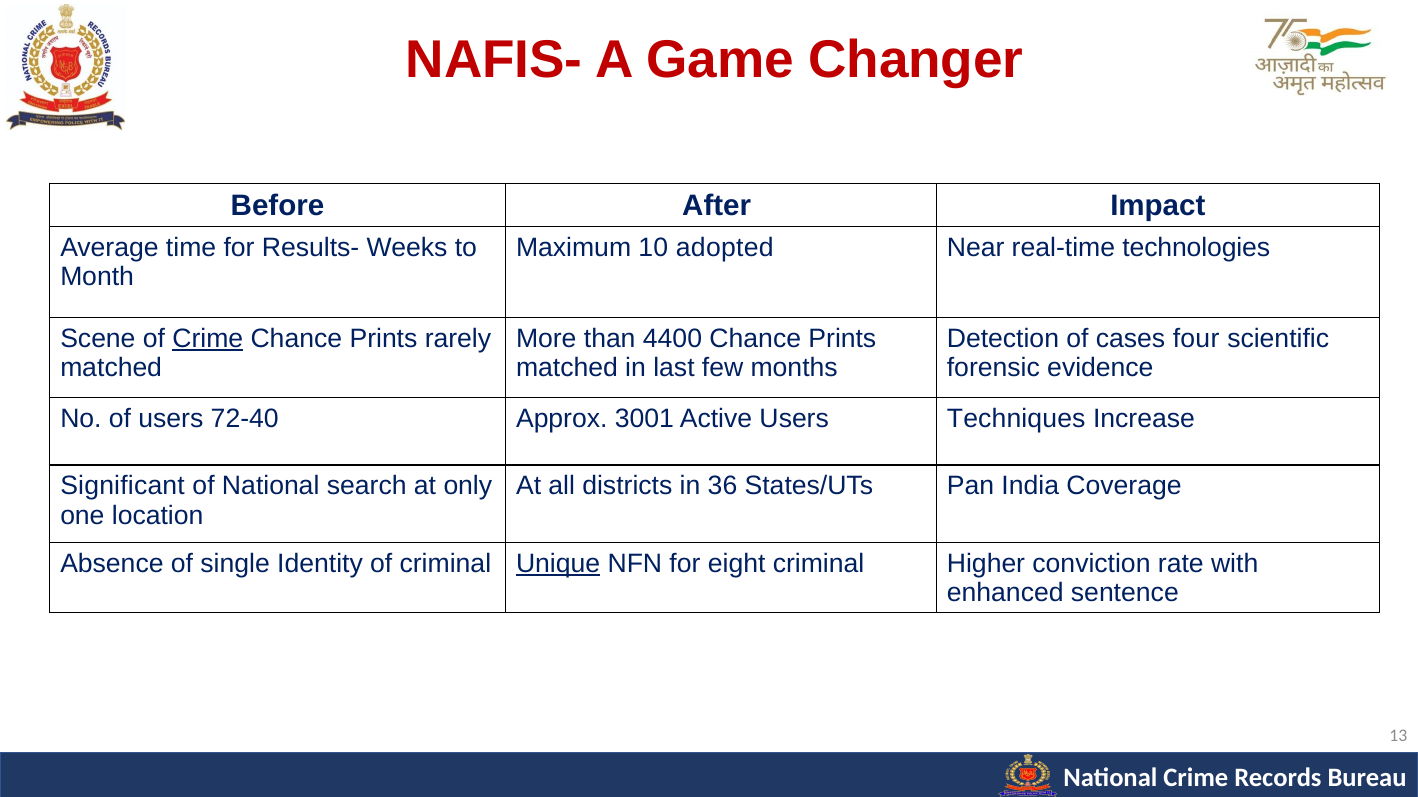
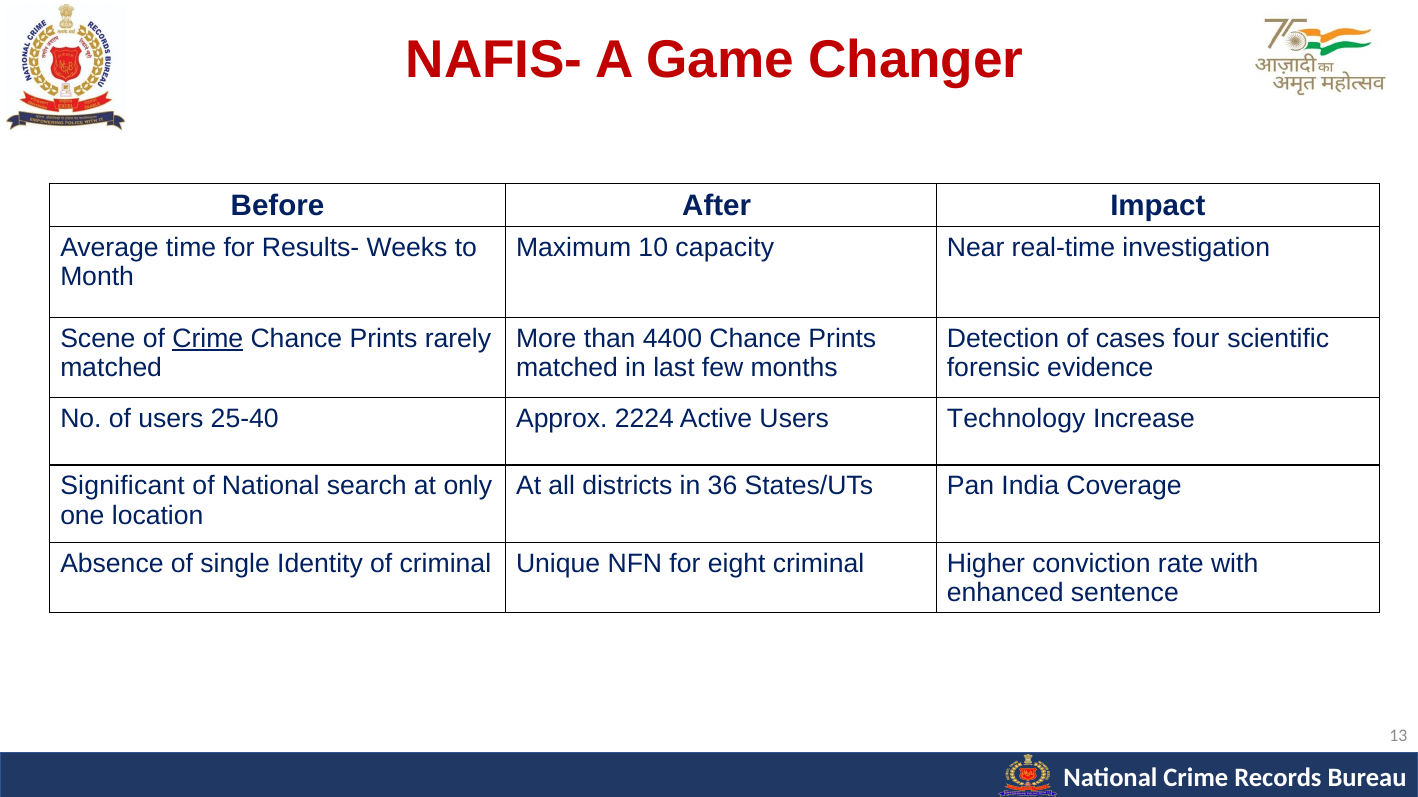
adopted: adopted -> capacity
technologies: technologies -> investigation
72-40: 72-40 -> 25-40
3001: 3001 -> 2224
Techniques: Techniques -> Technology
Unique underline: present -> none
